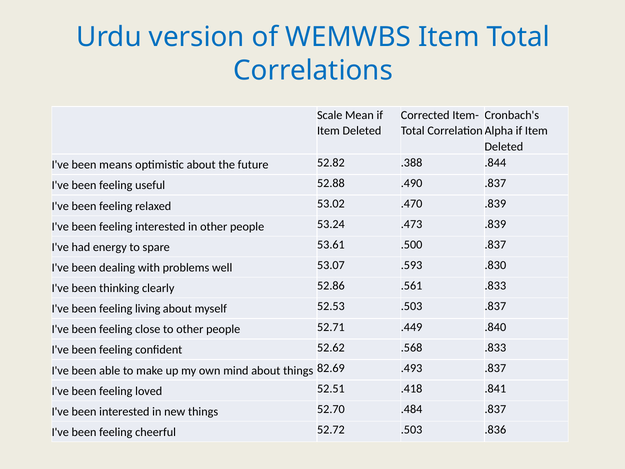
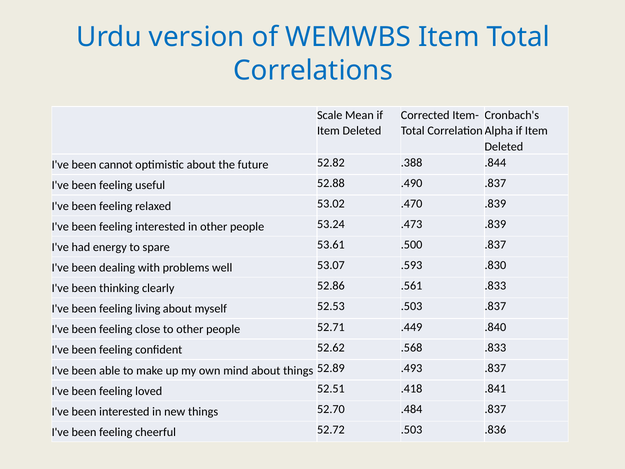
means: means -> cannot
82.69: 82.69 -> 52.89
